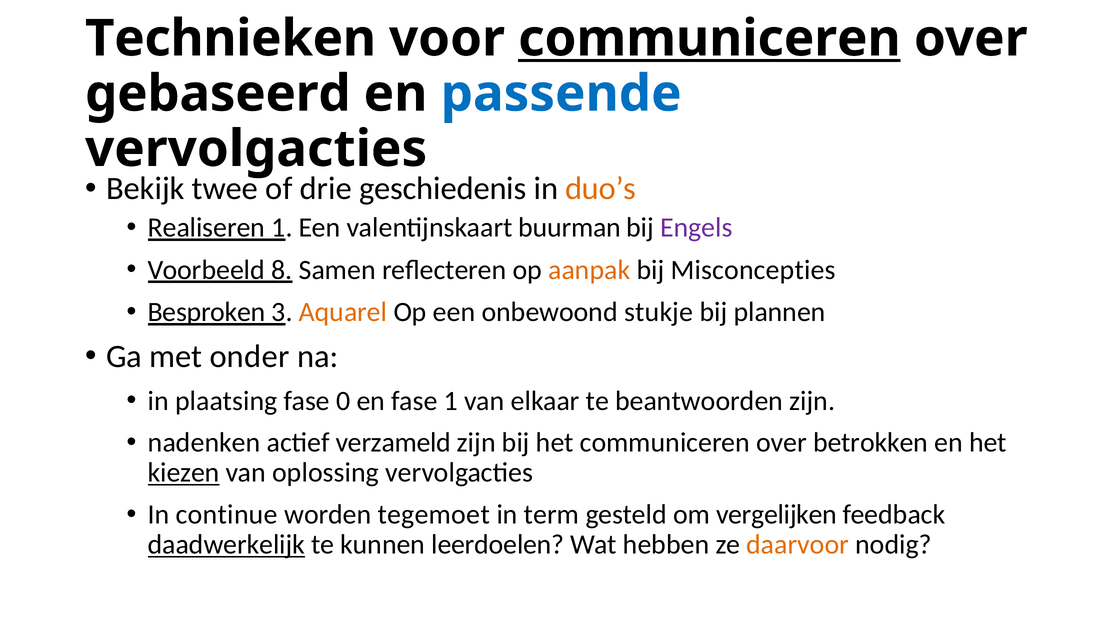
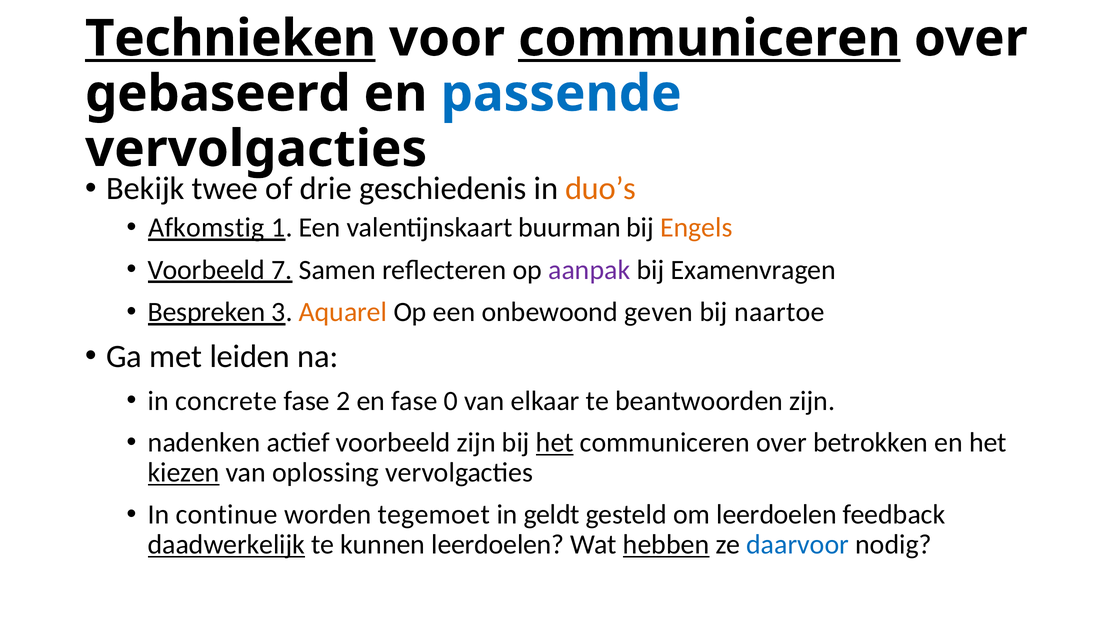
Technieken underline: none -> present
Realiseren: Realiseren -> Afkomstig
Engels colour: purple -> orange
8: 8 -> 7
aanpak colour: orange -> purple
Misconcepties: Misconcepties -> Examenvragen
Besproken: Besproken -> Bespreken
stukje: stukje -> geven
plannen: plannen -> naartoe
onder: onder -> leiden
plaatsing: plaatsing -> concrete
0: 0 -> 2
fase 1: 1 -> 0
actief verzameld: verzameld -> voorbeeld
het at (555, 442) underline: none -> present
term: term -> geldt
om vergelijken: vergelijken -> leerdoelen
hebben underline: none -> present
daarvoor colour: orange -> blue
